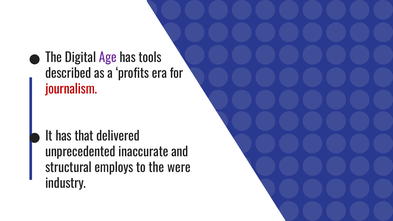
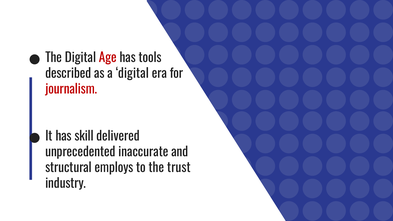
Age colour: purple -> red
a profits: profits -> digital
that: that -> skill
were: were -> trust
